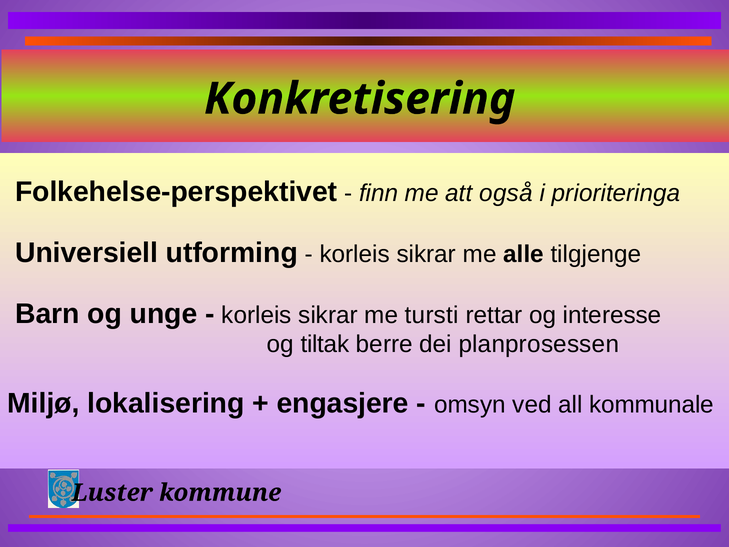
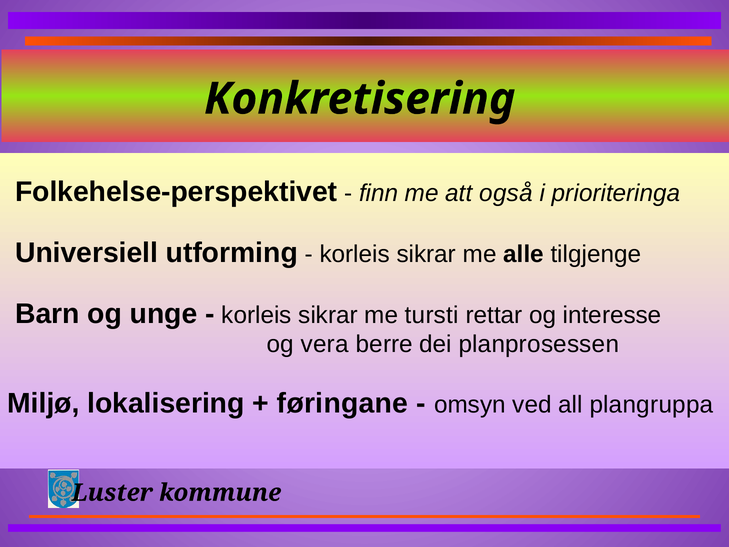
tiltak: tiltak -> vera
engasjere: engasjere -> føringane
kommunale: kommunale -> plangruppa
